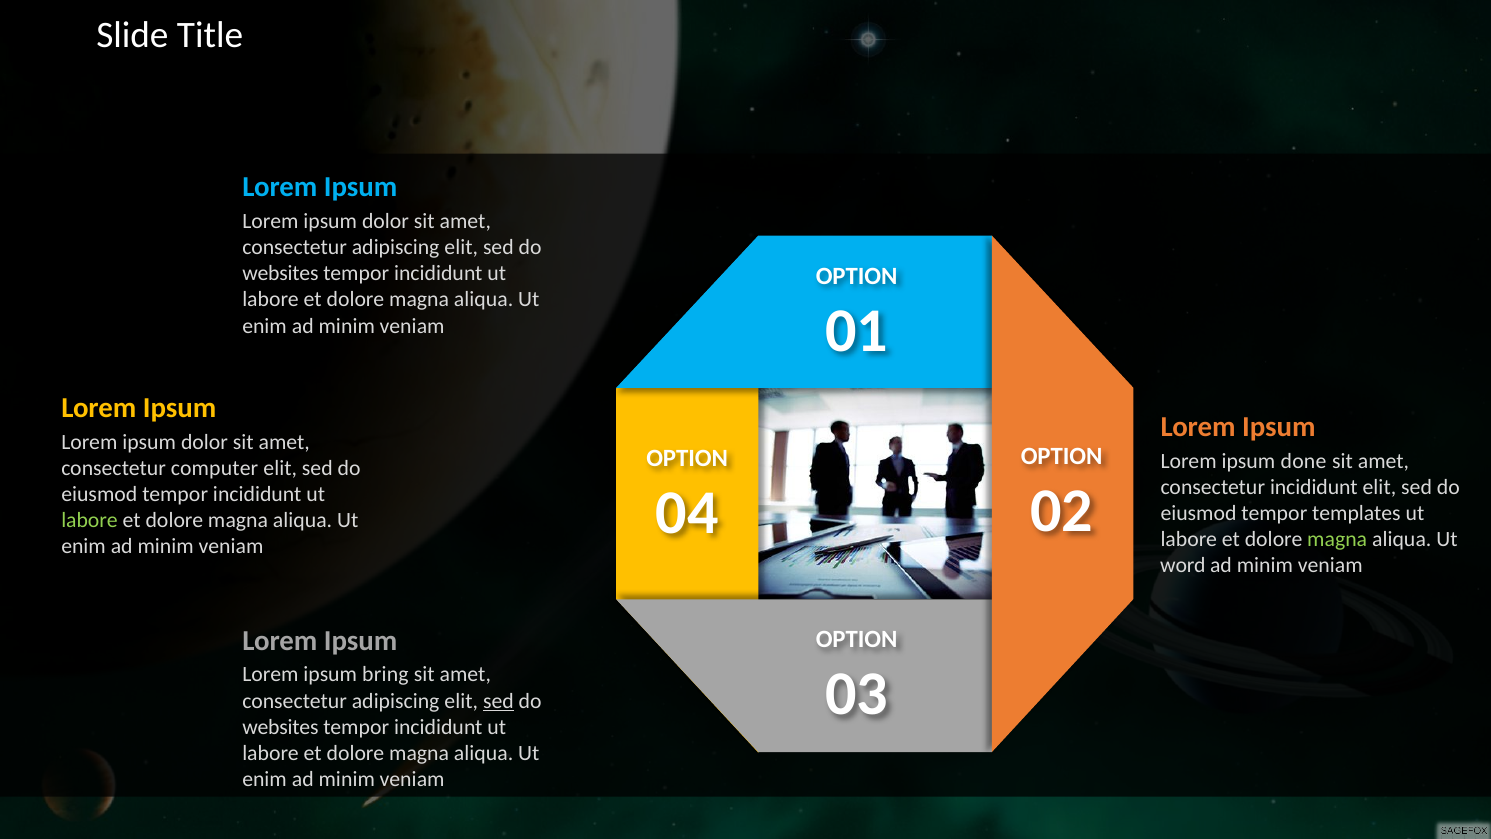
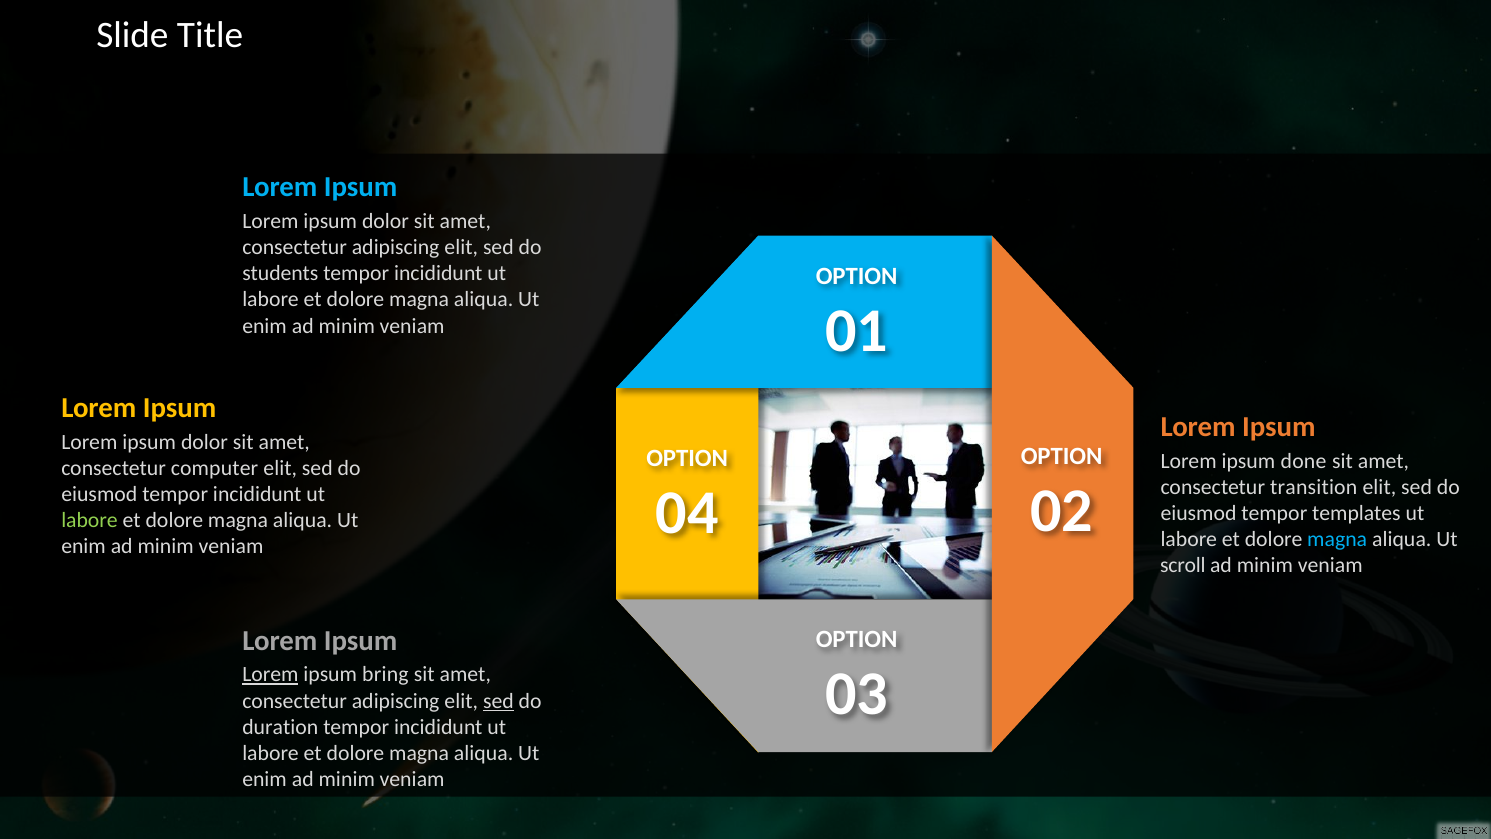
websites at (280, 274): websites -> students
consectetur incididunt: incididunt -> transition
magna at (1337, 539) colour: light green -> light blue
word: word -> scroll
Lorem at (270, 674) underline: none -> present
websites at (280, 727): websites -> duration
